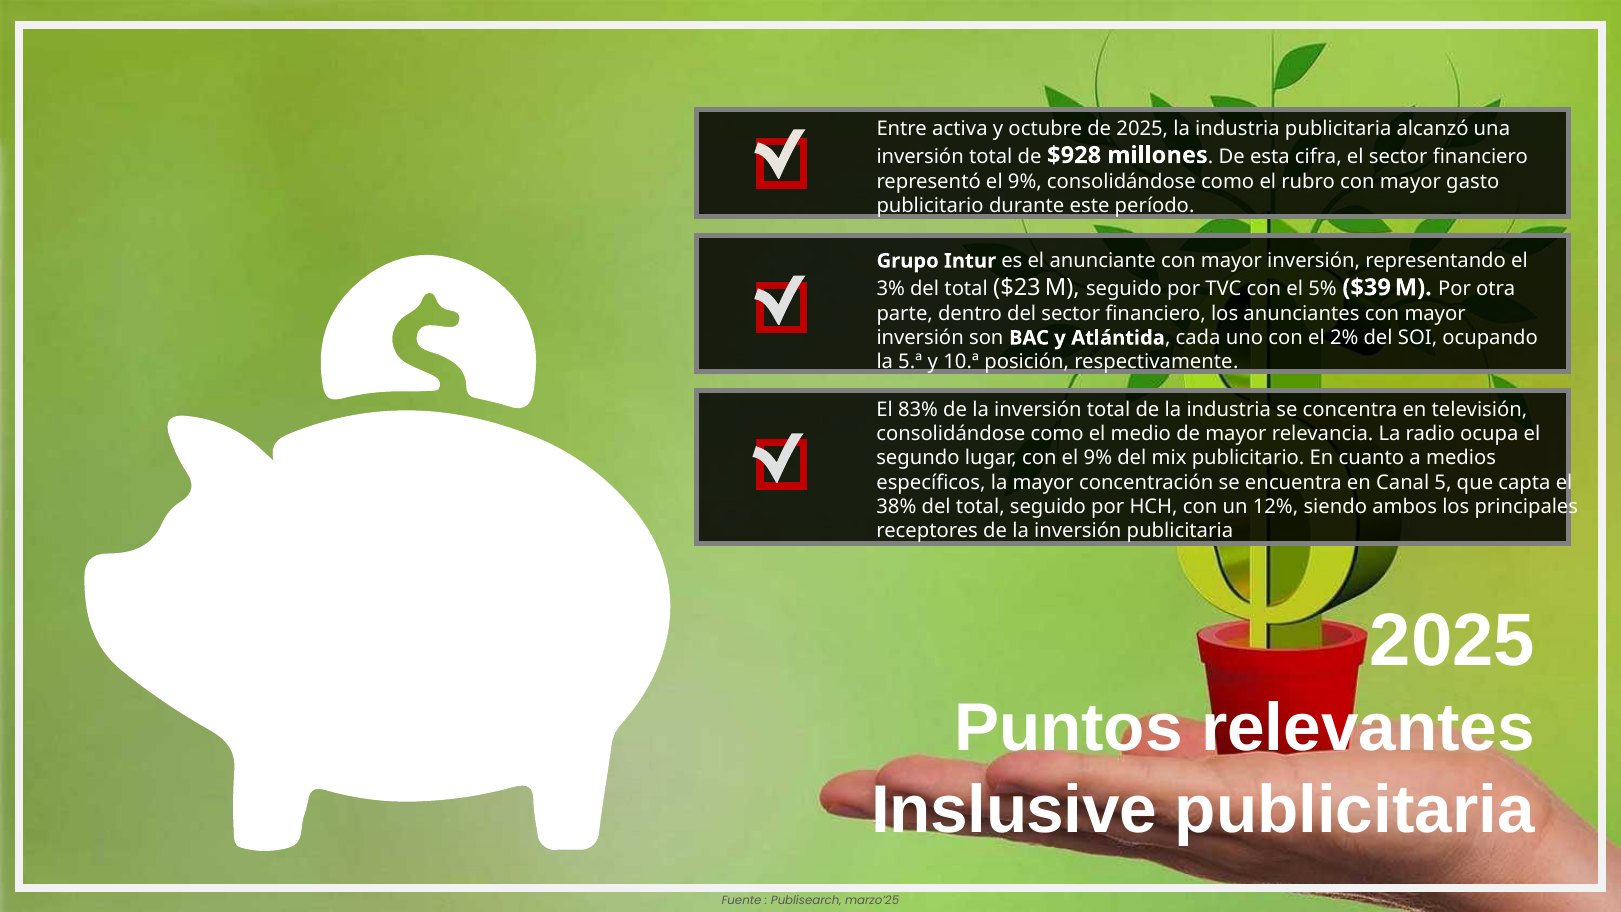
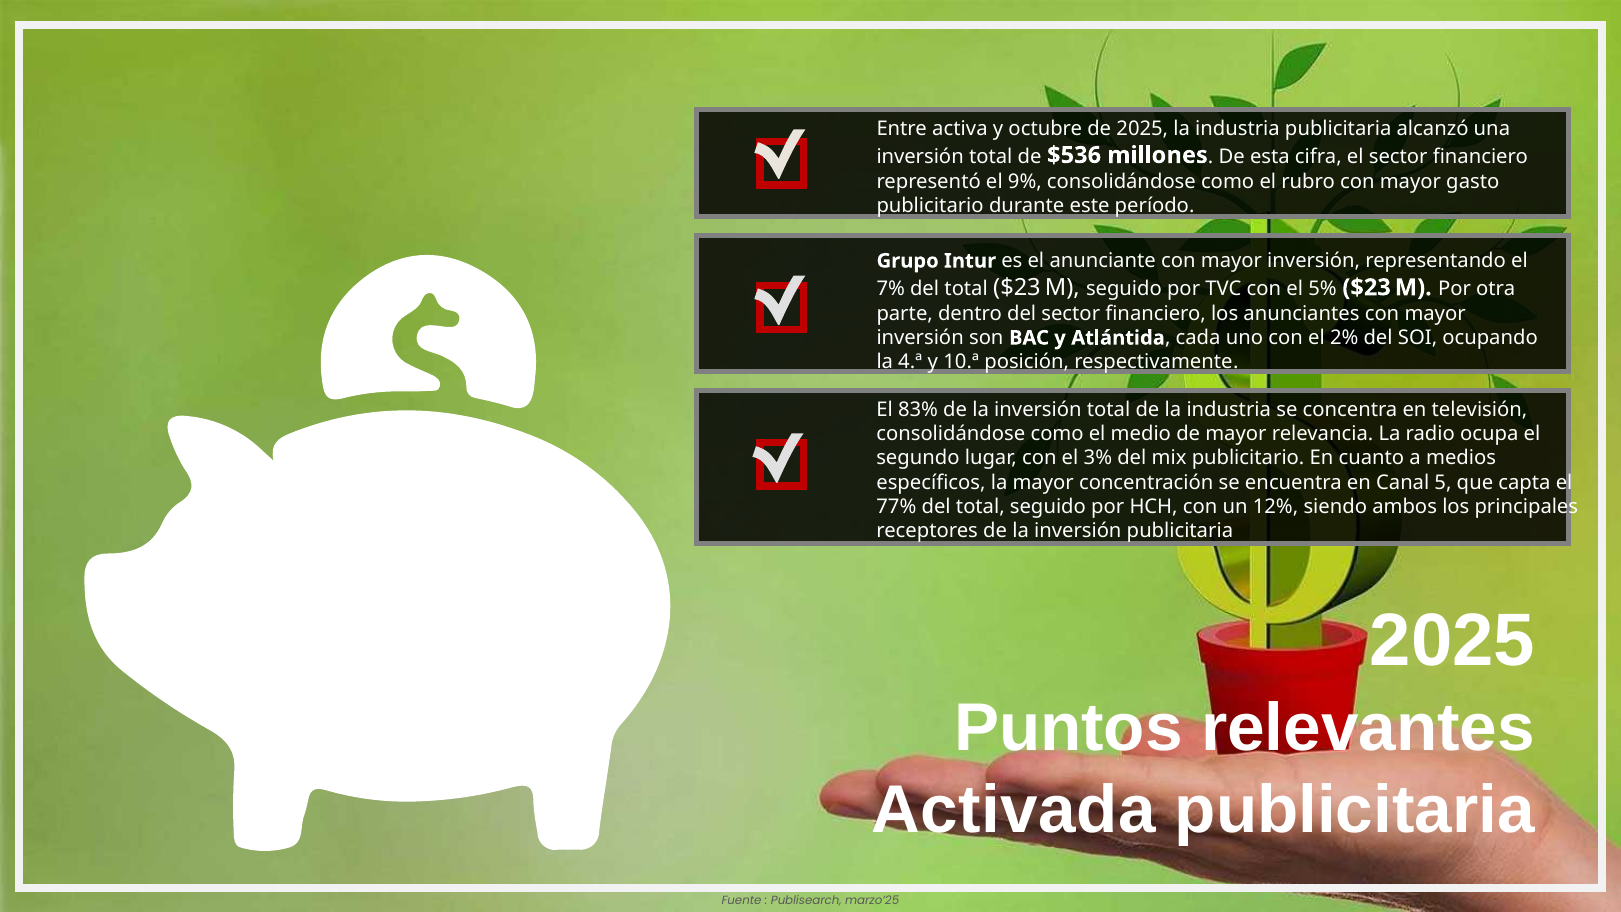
$928: $928 -> $536
3%: 3% -> 7%
5% $39: $39 -> $23
5.ª: 5.ª -> 4.ª
con el 9%: 9% -> 3%
38%: 38% -> 77%
Inslusive: Inslusive -> Activada
